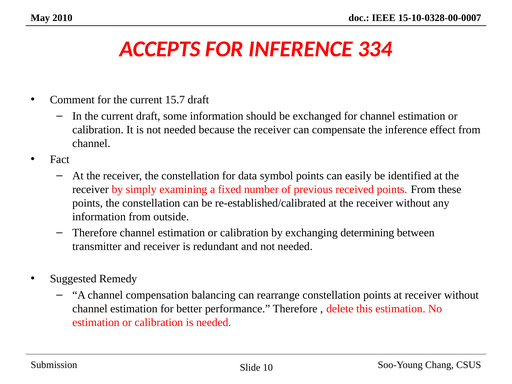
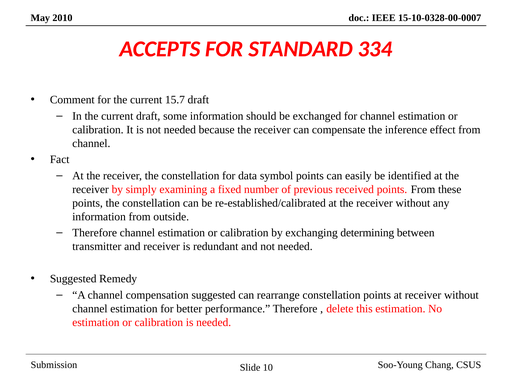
FOR INFERENCE: INFERENCE -> STANDARD
compensation balancing: balancing -> suggested
